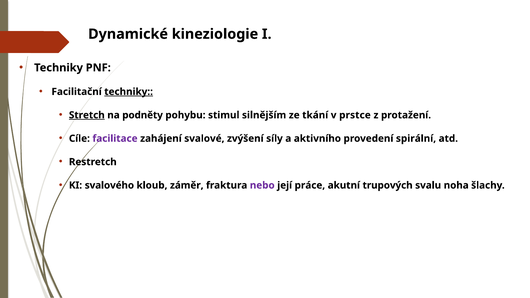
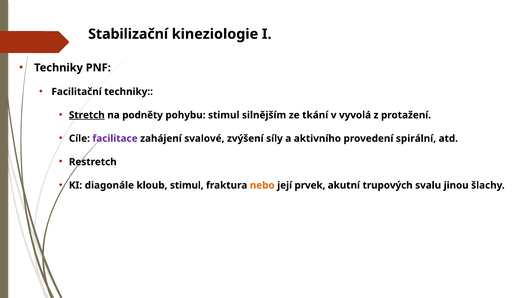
Dynamické: Dynamické -> Stabilizační
techniky at (129, 92) underline: present -> none
prstce: prstce -> vyvolá
svalového: svalového -> diagonále
kloub záměr: záměr -> stimul
nebo colour: purple -> orange
práce: práce -> prvek
noha: noha -> jinou
